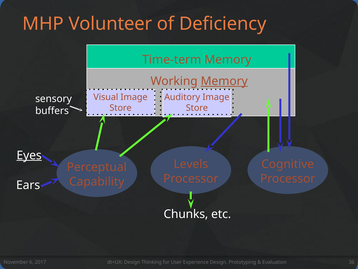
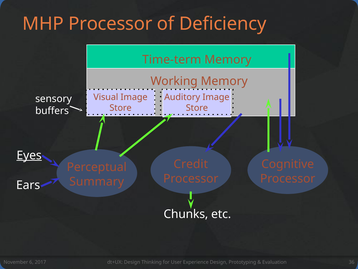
MHP Volunteer: Volunteer -> Processor
Memory at (224, 81) underline: present -> none
Levels: Levels -> Credit
Capability: Capability -> Summary
